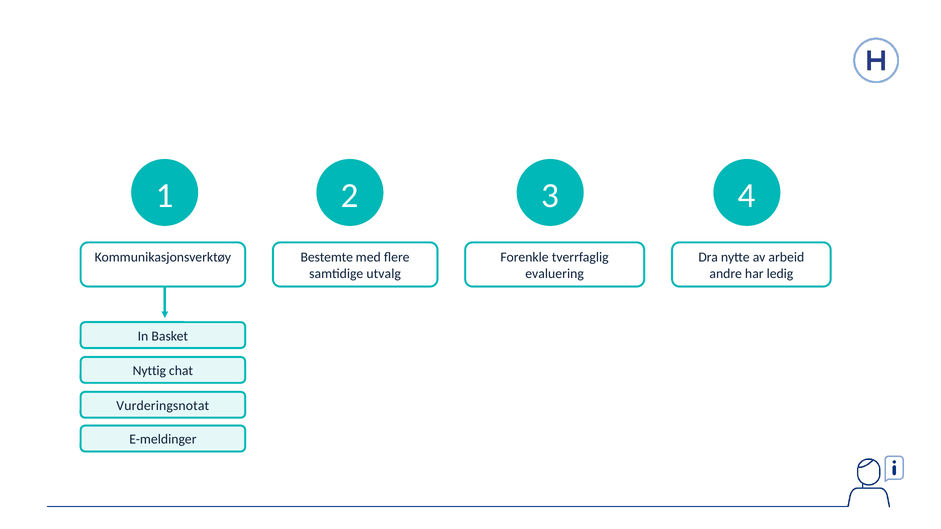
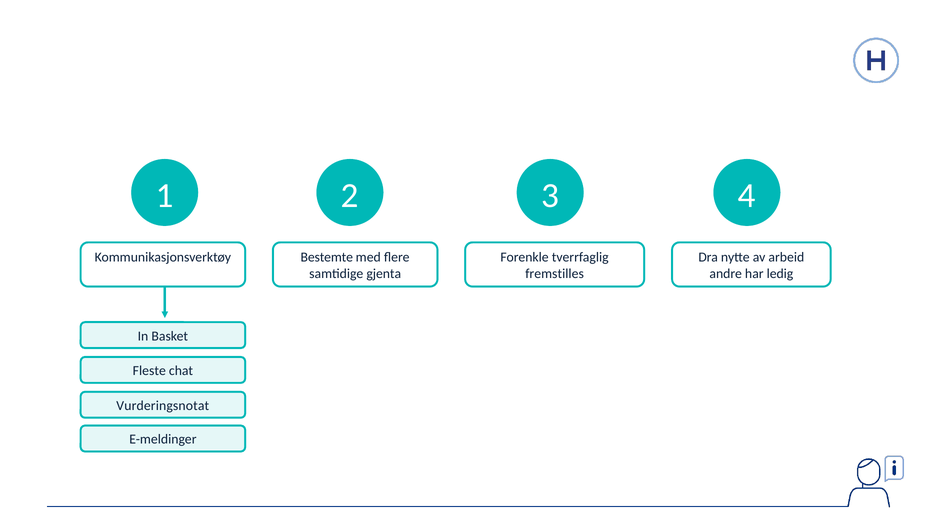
utvalg: utvalg -> gjenta
evaluering: evaluering -> fremstilles
Nyttig: Nyttig -> Fleste
